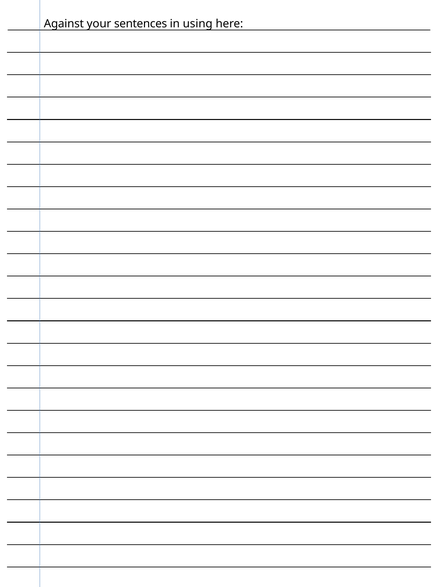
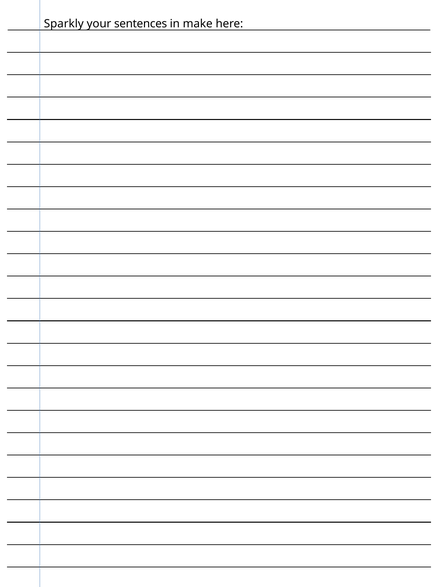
Against: Against -> Sparkly
using: using -> make
